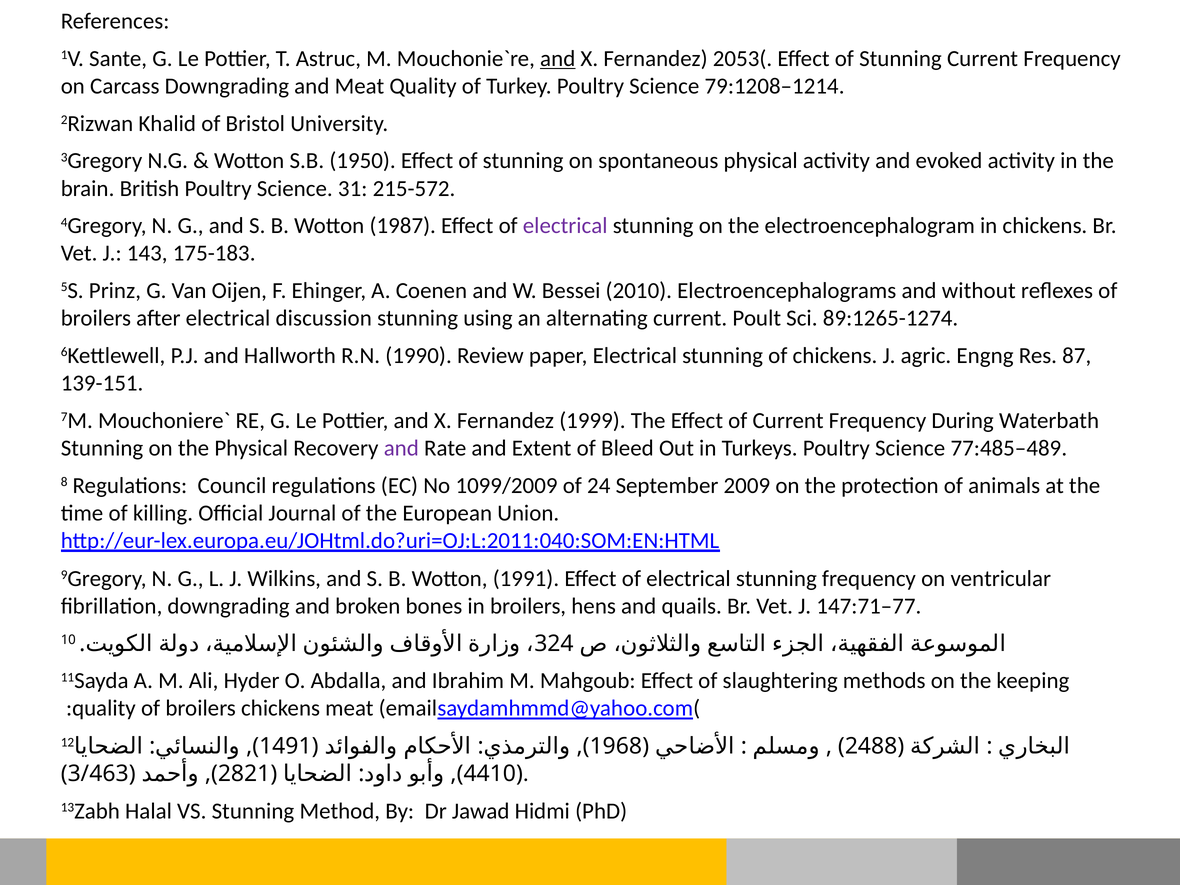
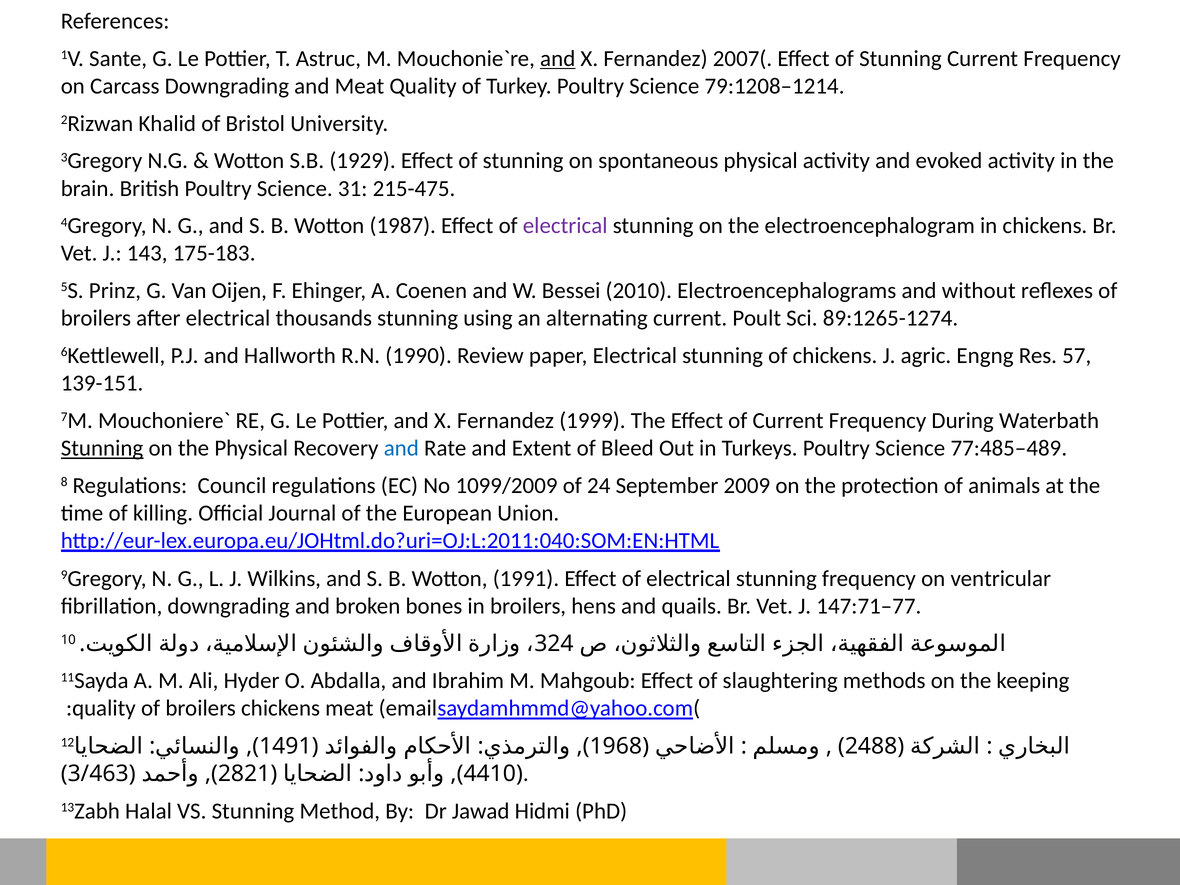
2053(: 2053( -> 2007(
1950: 1950 -> 1929
215-572: 215-572 -> 215-475
discussion: discussion -> thousands
87: 87 -> 57
Stunning at (102, 448) underline: none -> present
and at (401, 448) colour: purple -> blue
